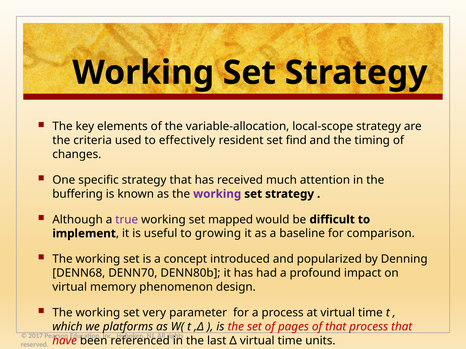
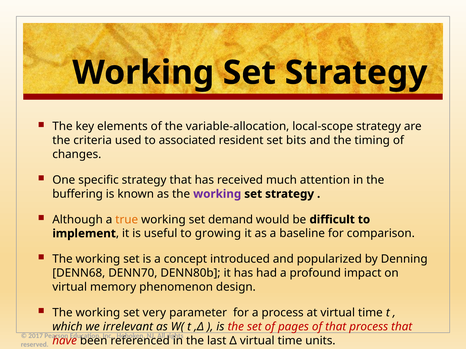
effectively: effectively -> associated
find: find -> bits
true colour: purple -> orange
mapped: mapped -> demand
platforms: platforms -> irrelevant
